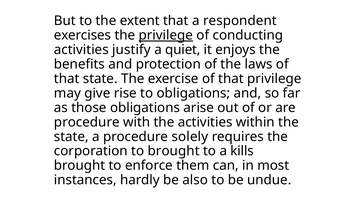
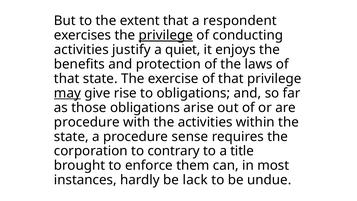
may underline: none -> present
solely: solely -> sense
to brought: brought -> contrary
kills: kills -> title
also: also -> lack
